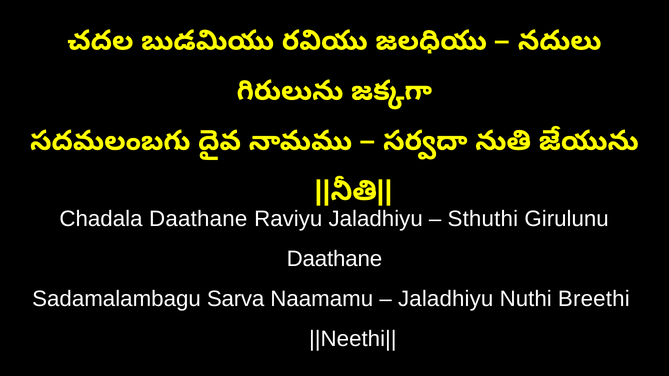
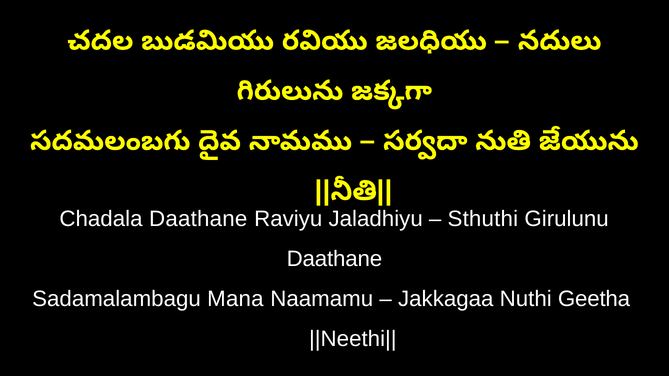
Sarva: Sarva -> Mana
Jaladhiyu at (446, 299): Jaladhiyu -> Jakkagaa
Breethi: Breethi -> Geetha
